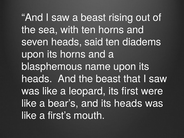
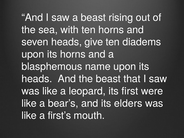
said: said -> give
and its heads: heads -> elders
